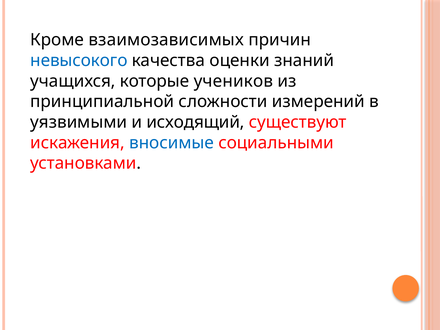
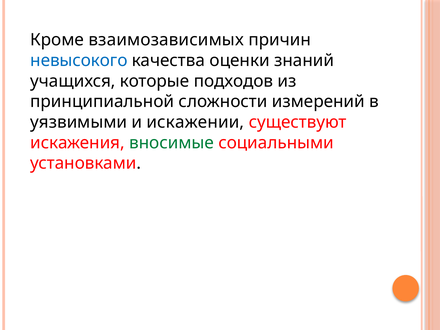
учеников: учеников -> подходов
исходящий: исходящий -> искажении
вносимые colour: blue -> green
